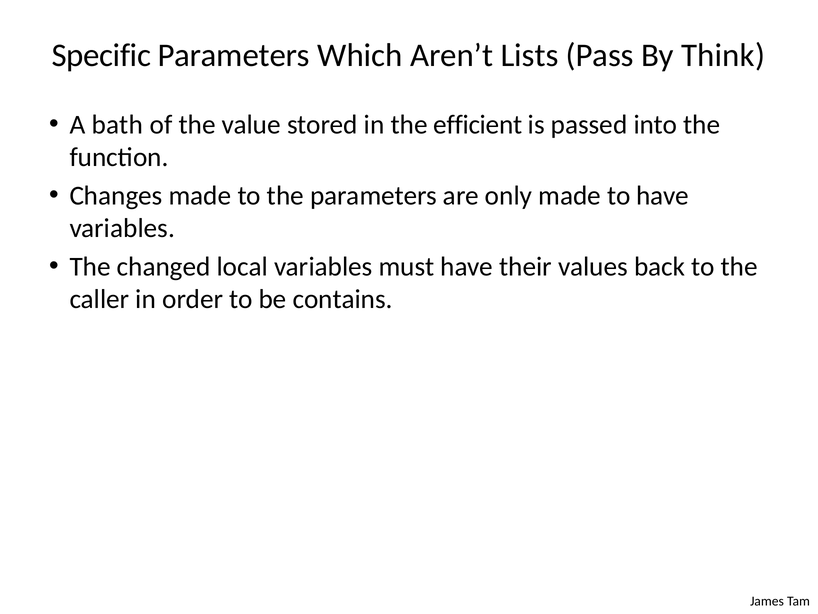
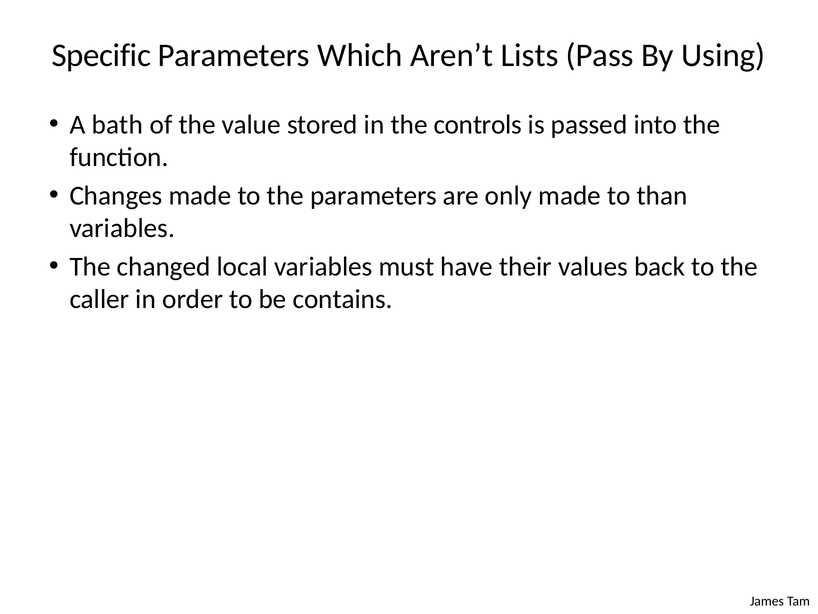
Think: Think -> Using
efficient: efficient -> controls
to have: have -> than
